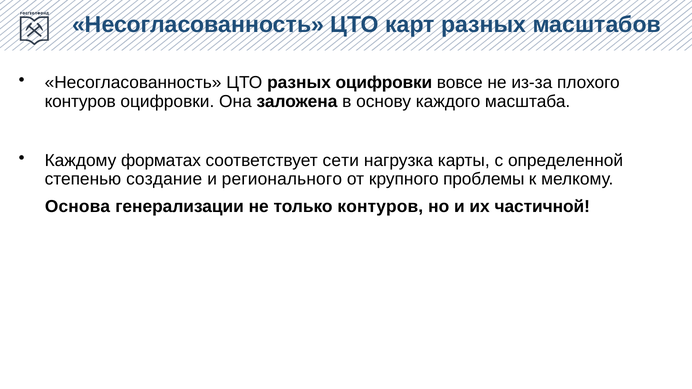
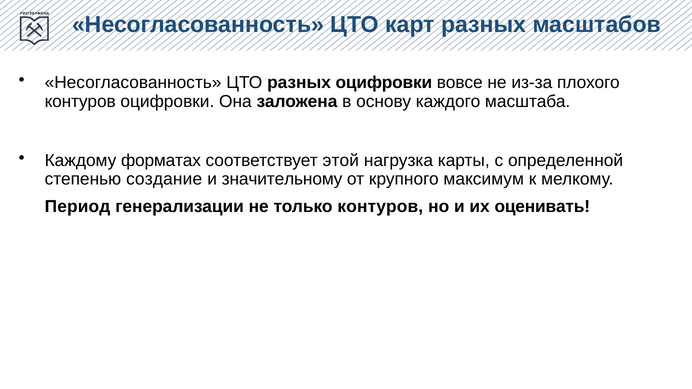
сети: сети -> этой
регионального: регионального -> значительному
проблемы: проблемы -> максимум
Основа: Основа -> Период
частичной: частичной -> оценивать
